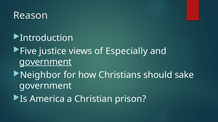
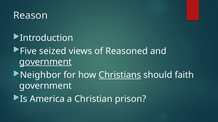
justice: justice -> seized
Especially: Especially -> Reasoned
Christians underline: none -> present
sake: sake -> faith
